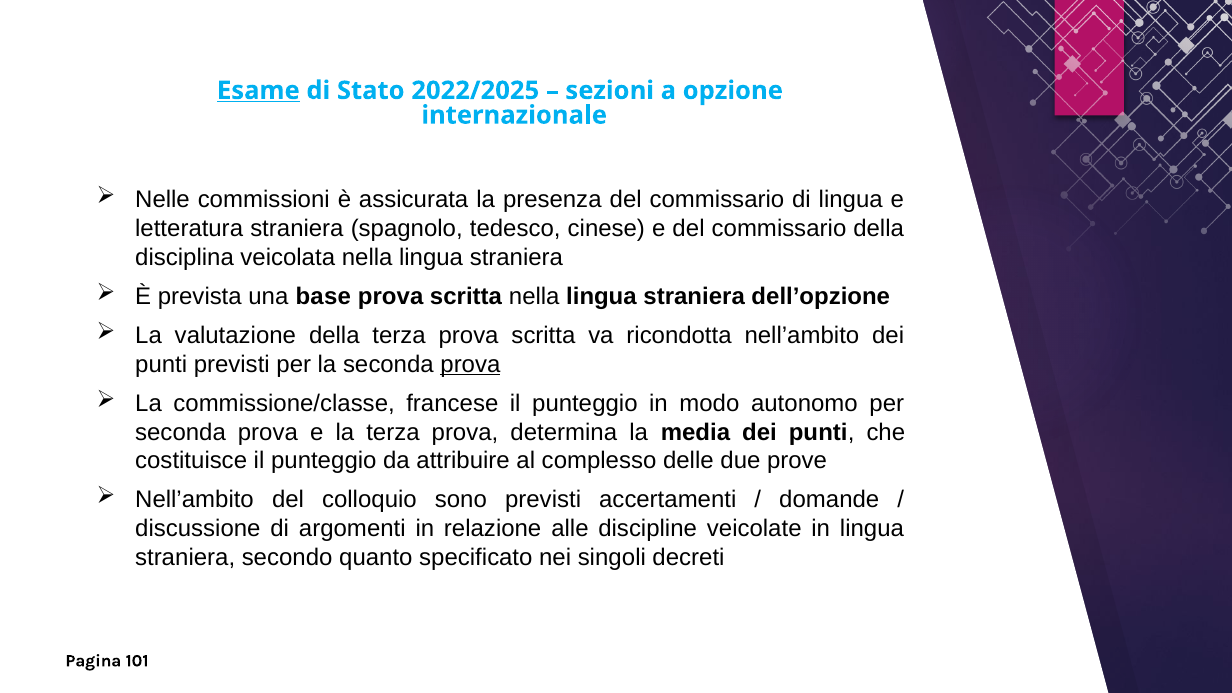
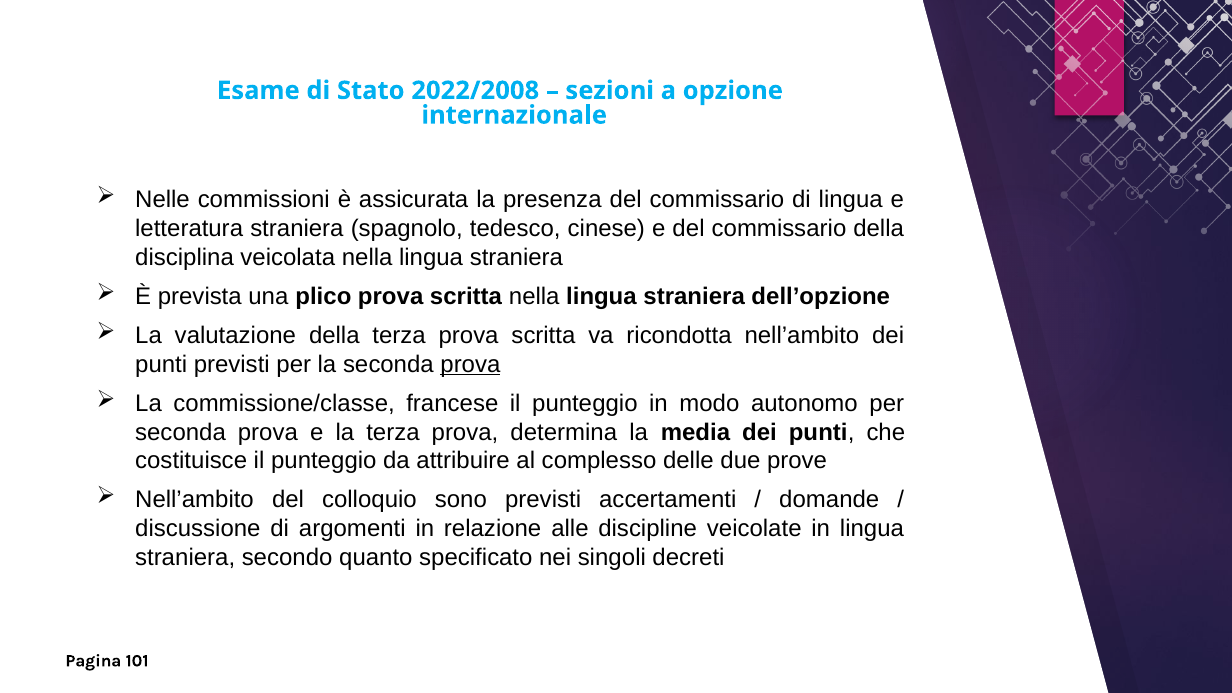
Esame underline: present -> none
2022/2025: 2022/2025 -> 2022/2008
base: base -> plico
